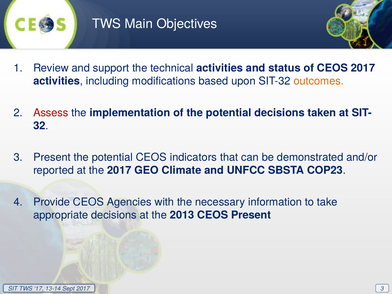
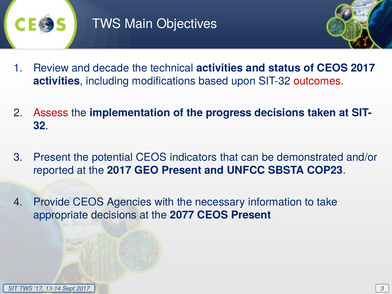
support: support -> decade
outcomes colour: orange -> red
of the potential: potential -> progress
GEO Climate: Climate -> Present
2013: 2013 -> 2077
